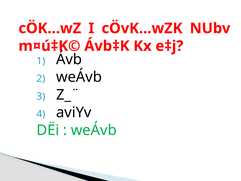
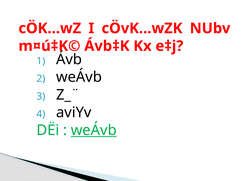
weÁvb at (94, 130) underline: none -> present
